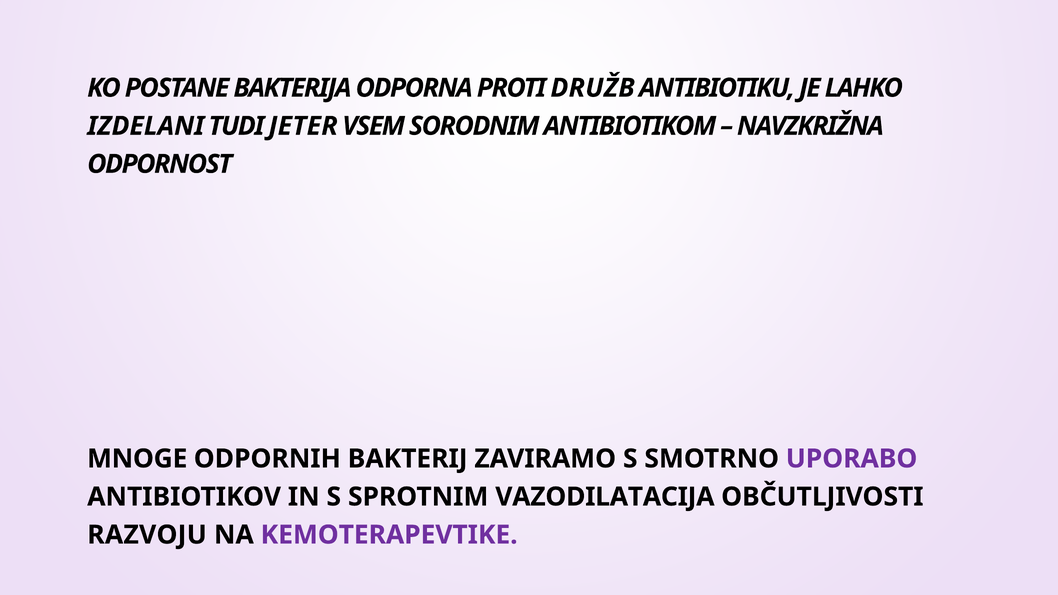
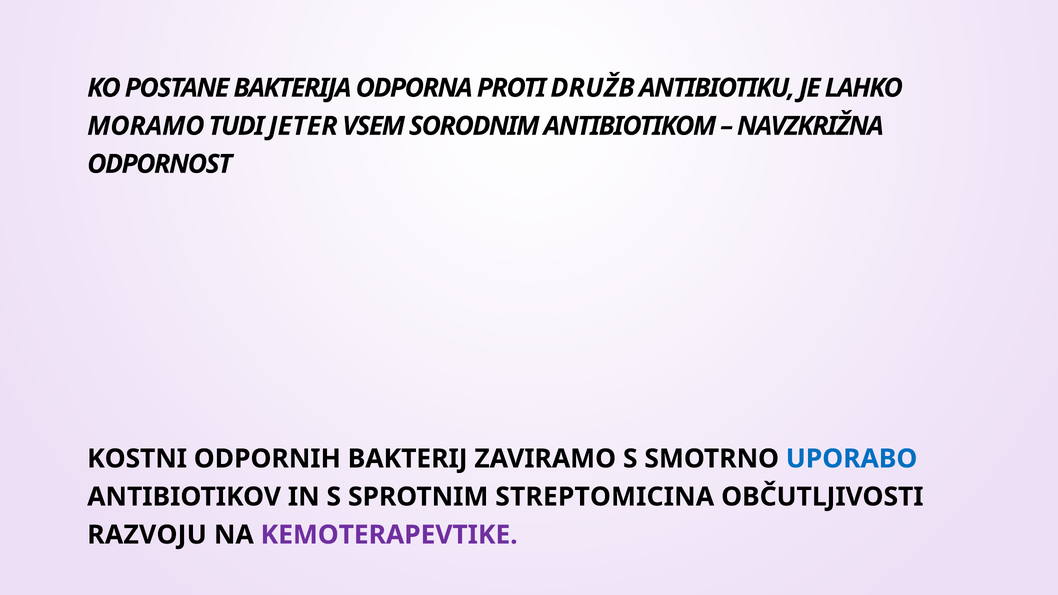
IZDELANI: IZDELANI -> MORAMO
MNOGE: MNOGE -> KOSTNI
UPORABO colour: purple -> blue
VAZODILATACIJA: VAZODILATACIJA -> STREPTOMICINA
